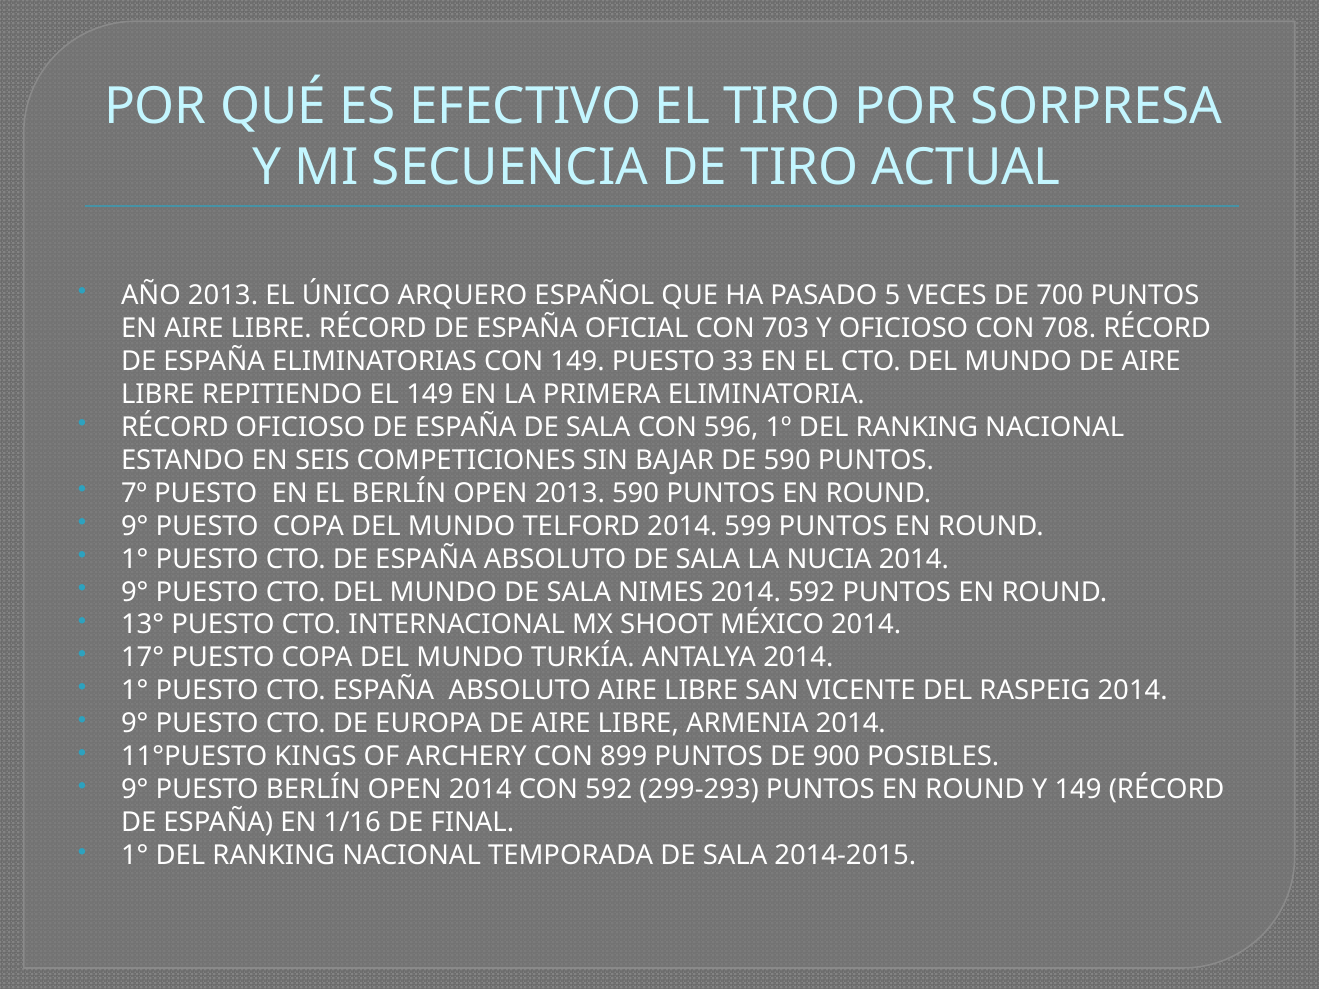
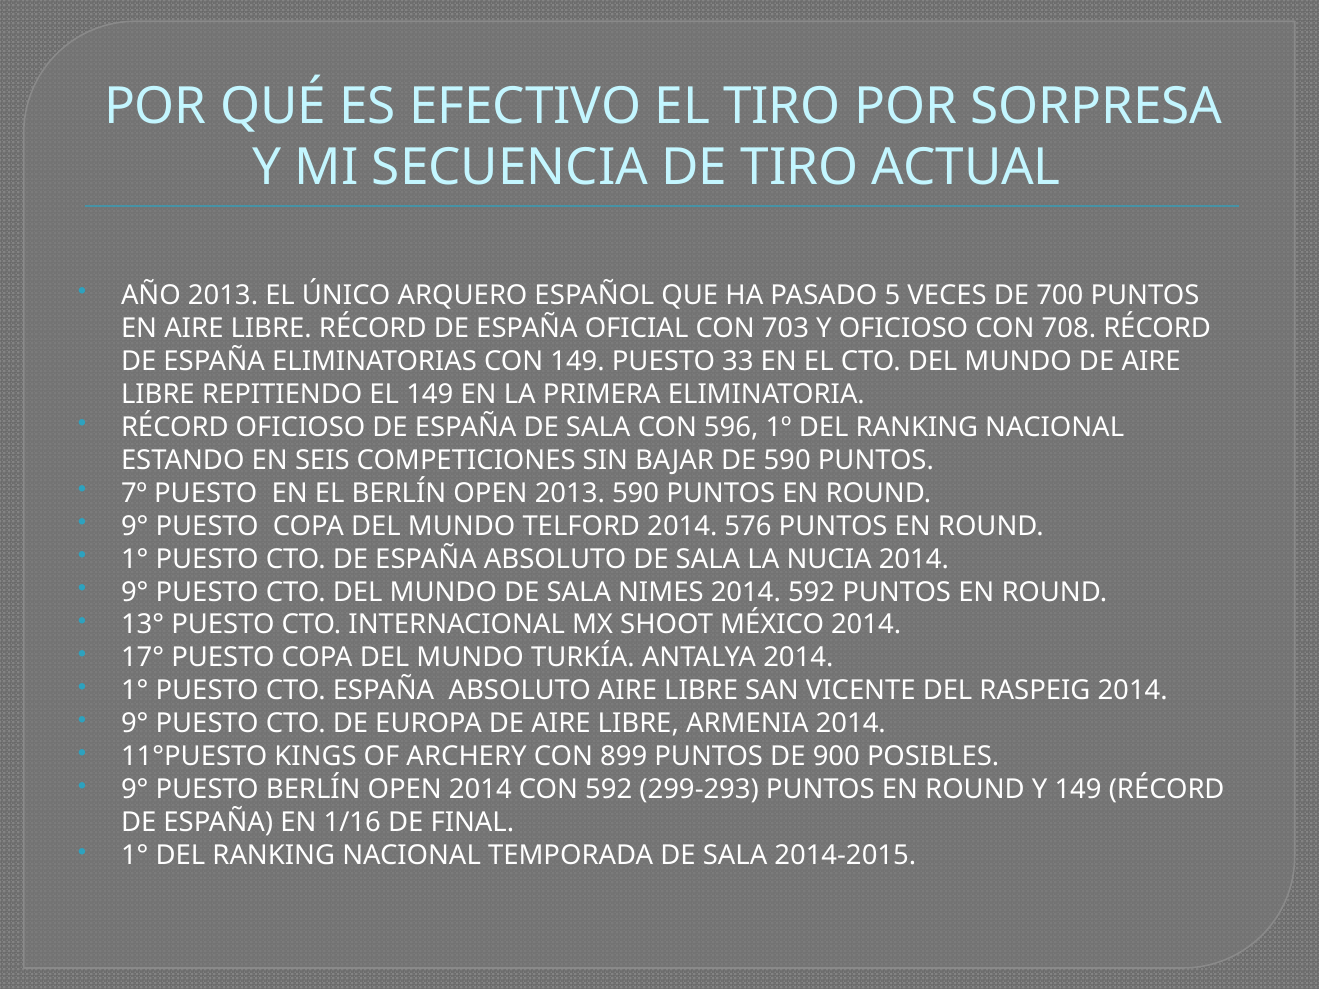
599: 599 -> 576
